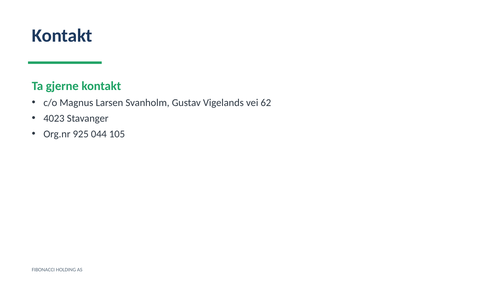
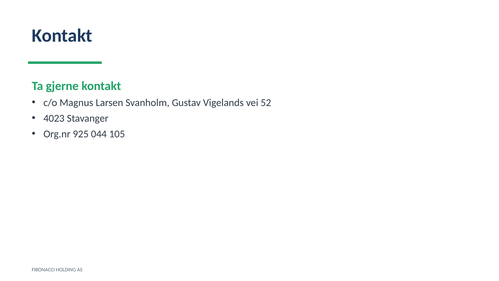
62: 62 -> 52
